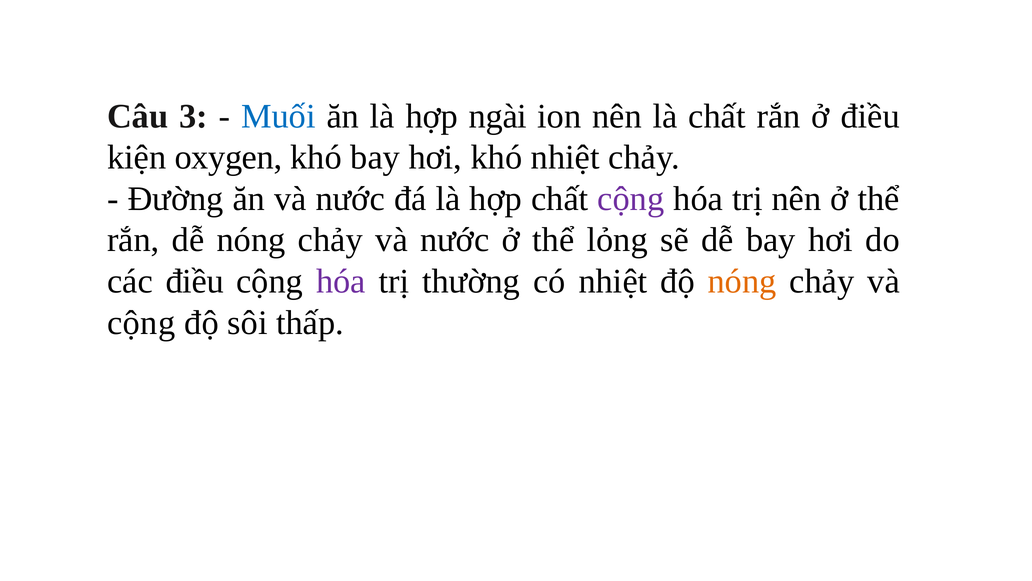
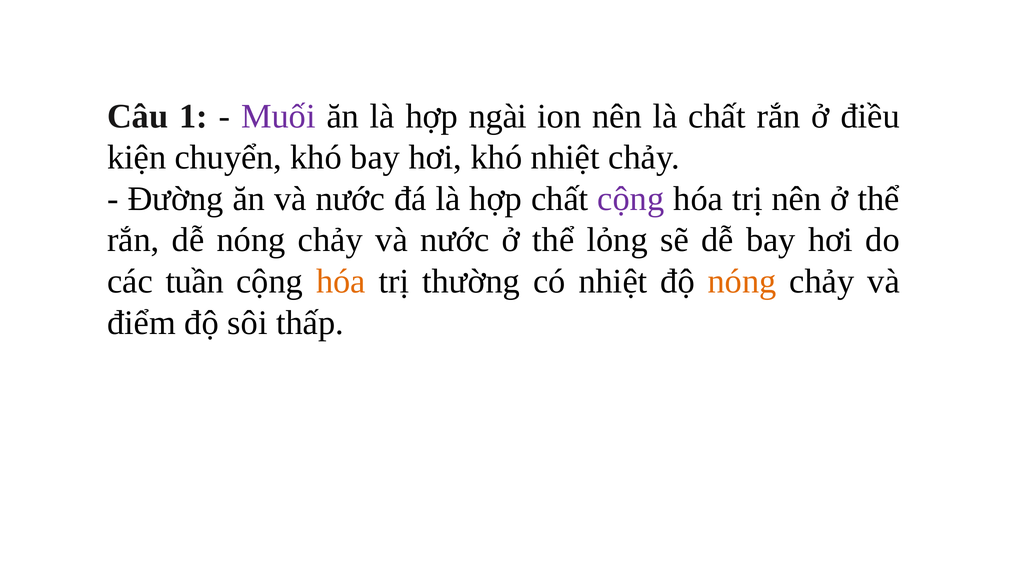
3: 3 -> 1
Muối colour: blue -> purple
oxygen: oxygen -> chuyển
các điều: điều -> tuần
hóa at (341, 281) colour: purple -> orange
cộng at (141, 323): cộng -> điểm
